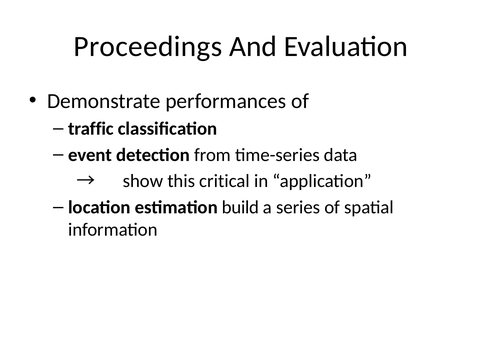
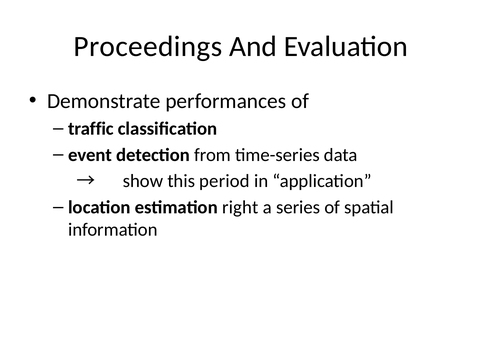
critical: critical -> period
build: build -> right
